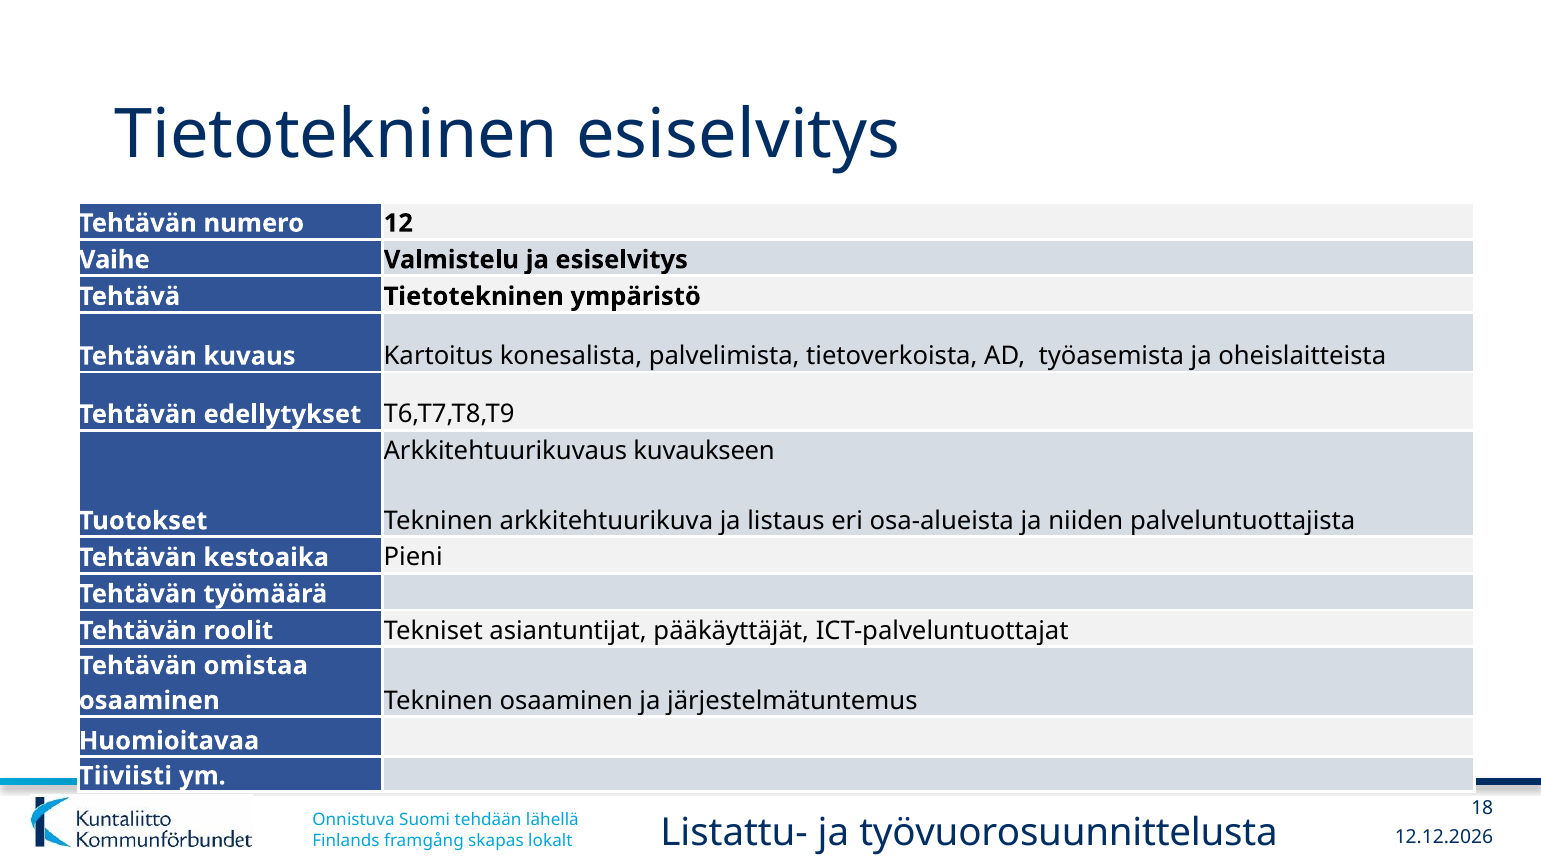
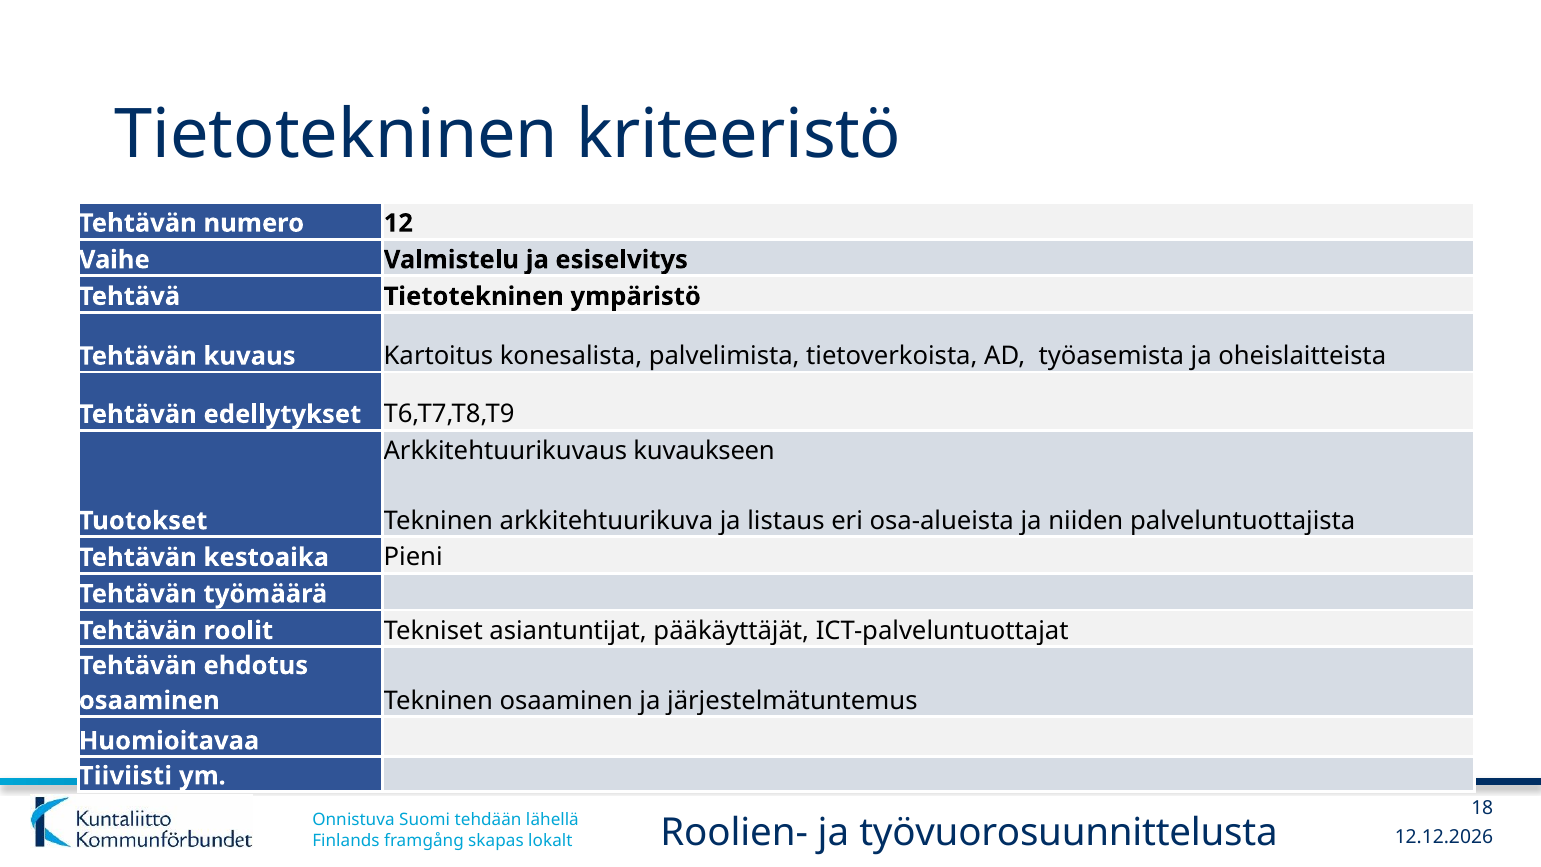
Tietotekninen esiselvitys: esiselvitys -> kriteeristö
omistaa: omistaa -> ehdotus
Listattu-: Listattu- -> Roolien-
